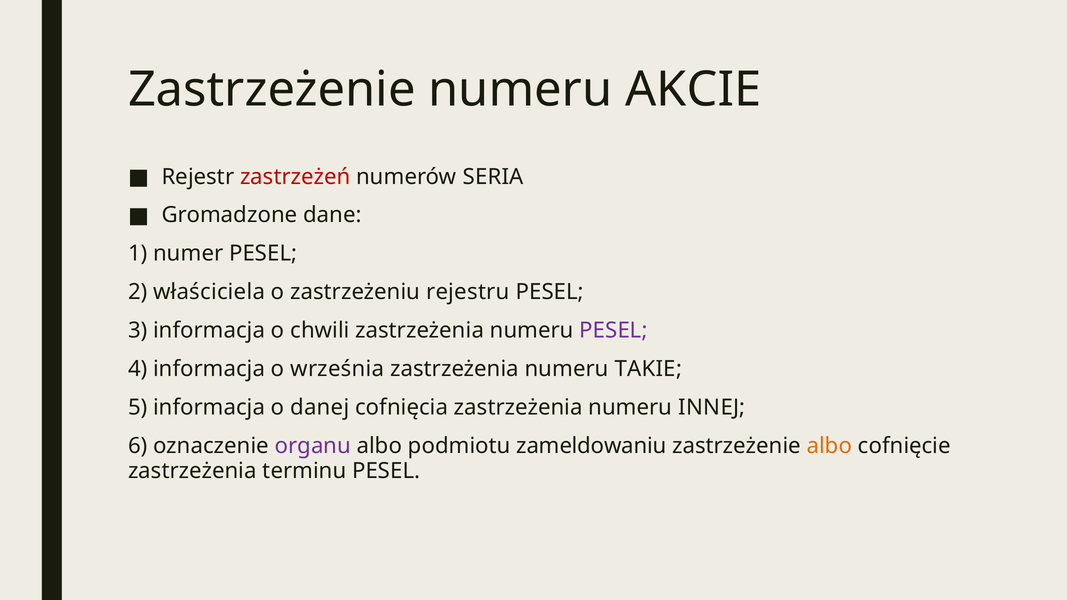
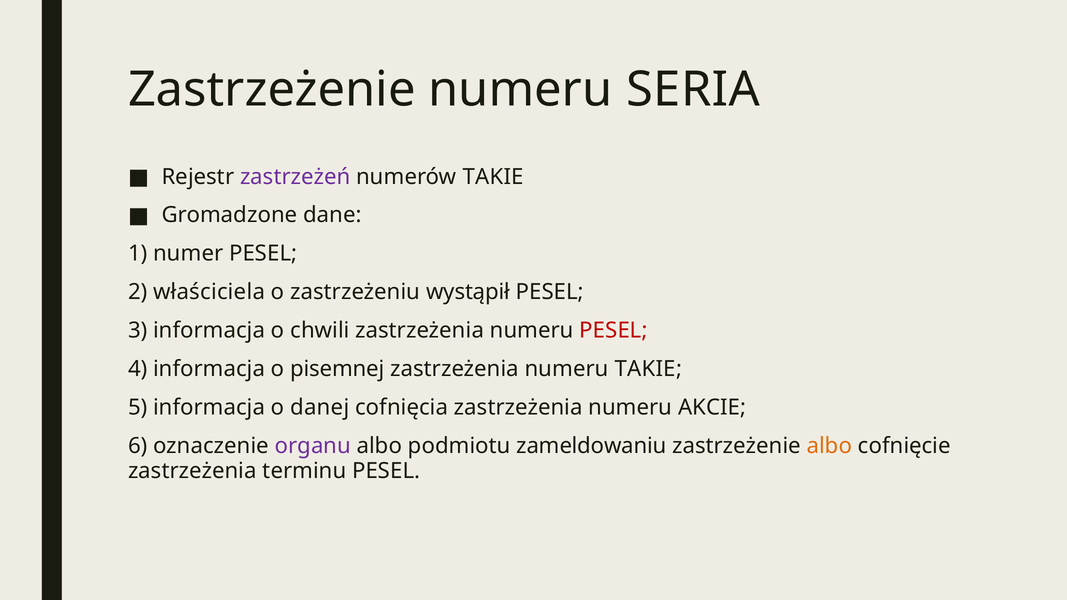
AKCIE: AKCIE -> SERIA
zastrzeżeń colour: red -> purple
numerów SERIA: SERIA -> TAKIE
rejestru: rejestru -> wystąpił
PESEL at (613, 331) colour: purple -> red
września: września -> pisemnej
INNEJ: INNEJ -> AKCIE
